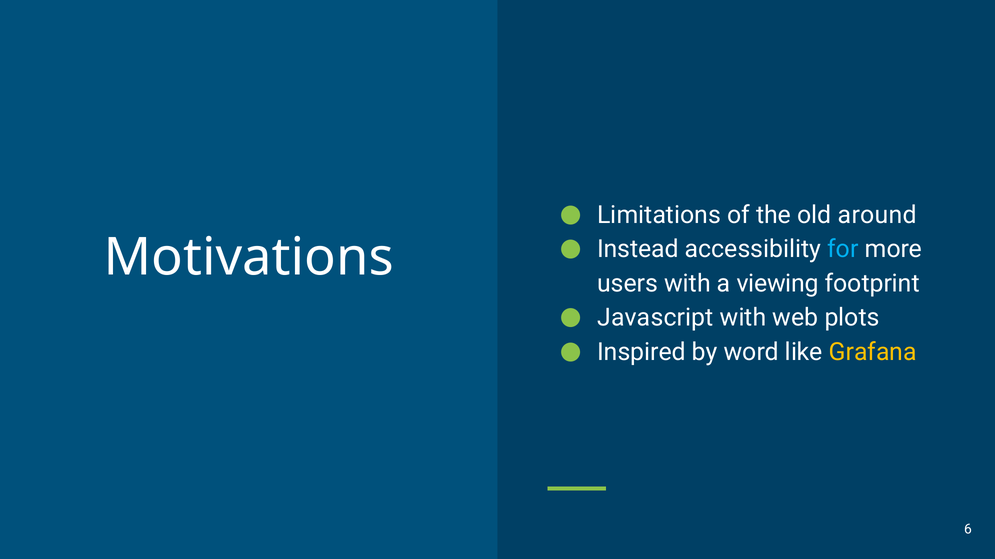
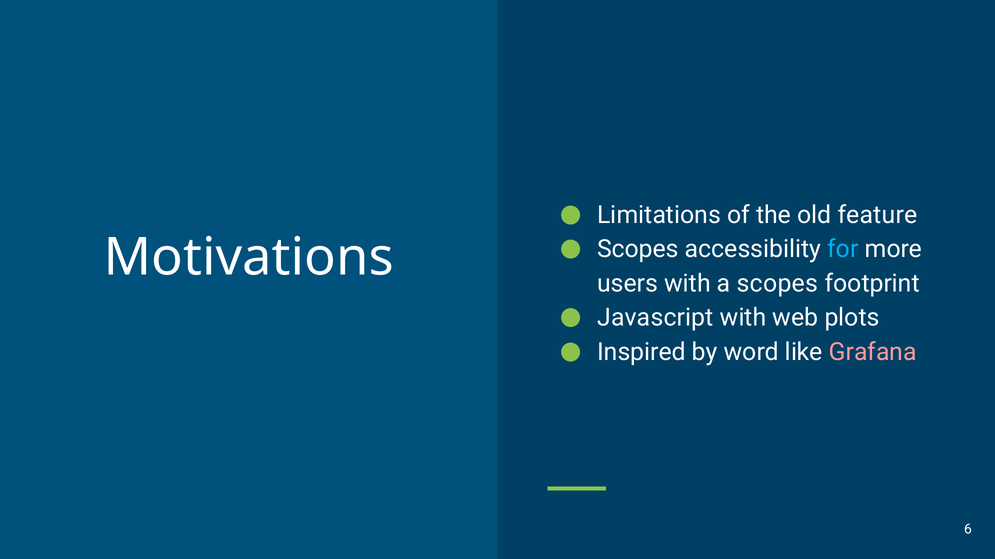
around: around -> feature
Instead at (638, 249): Instead -> Scopes
a viewing: viewing -> scopes
Grafana colour: yellow -> pink
